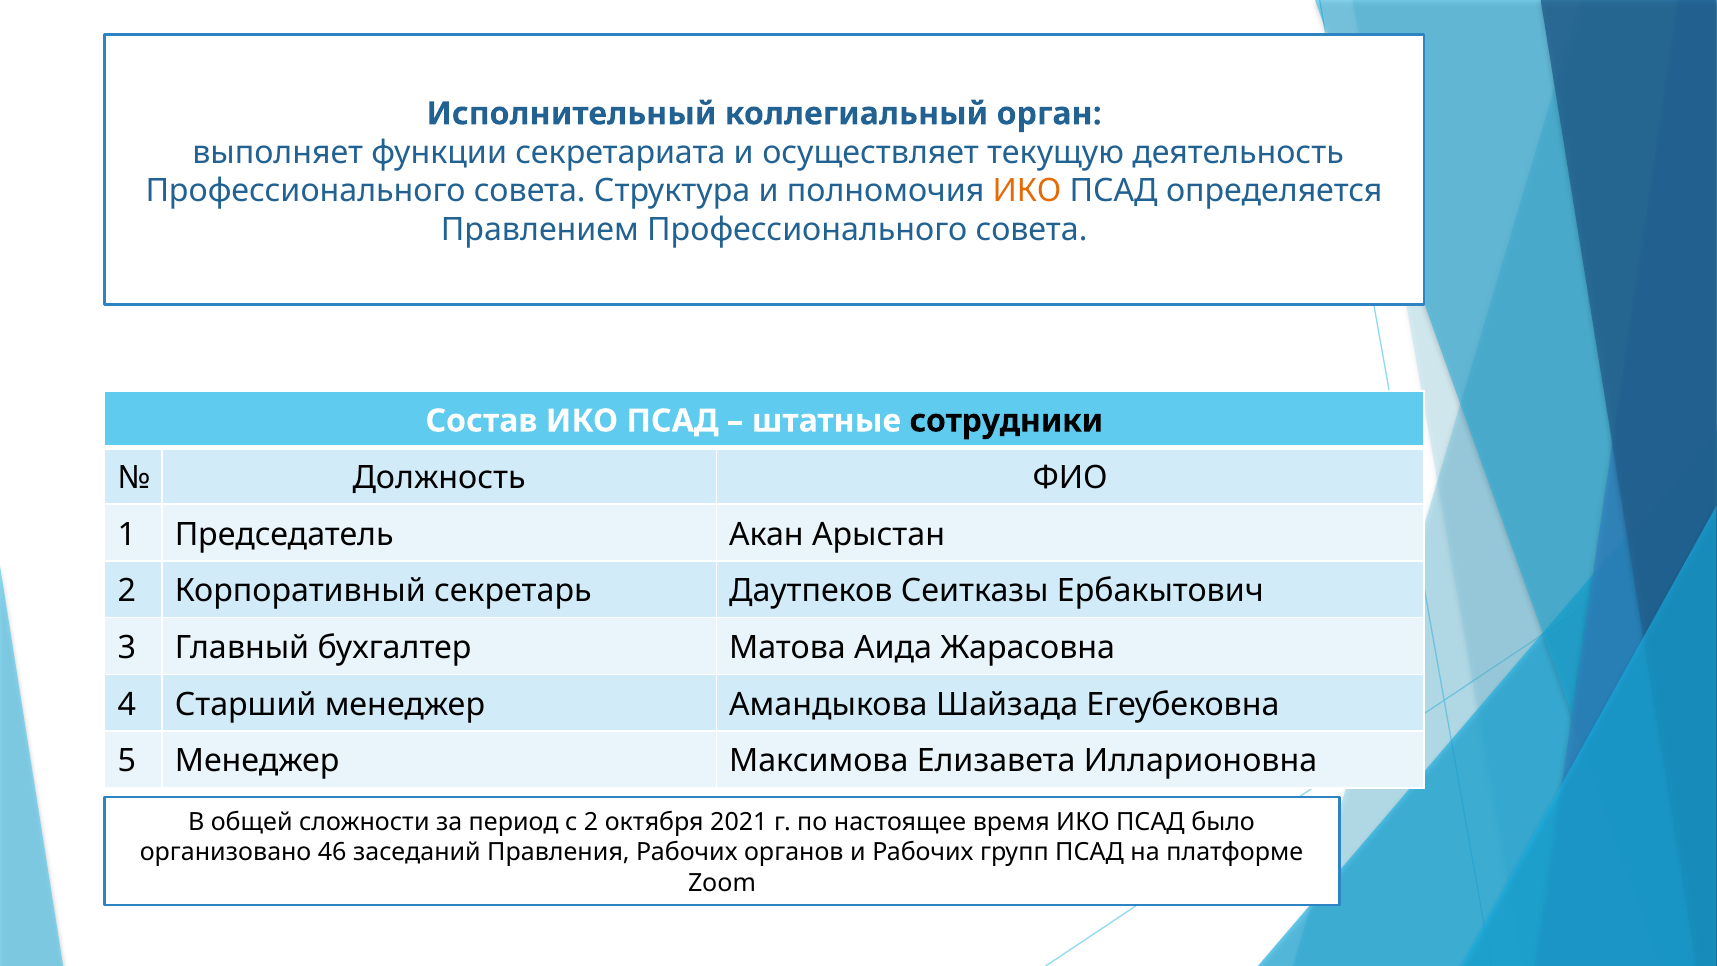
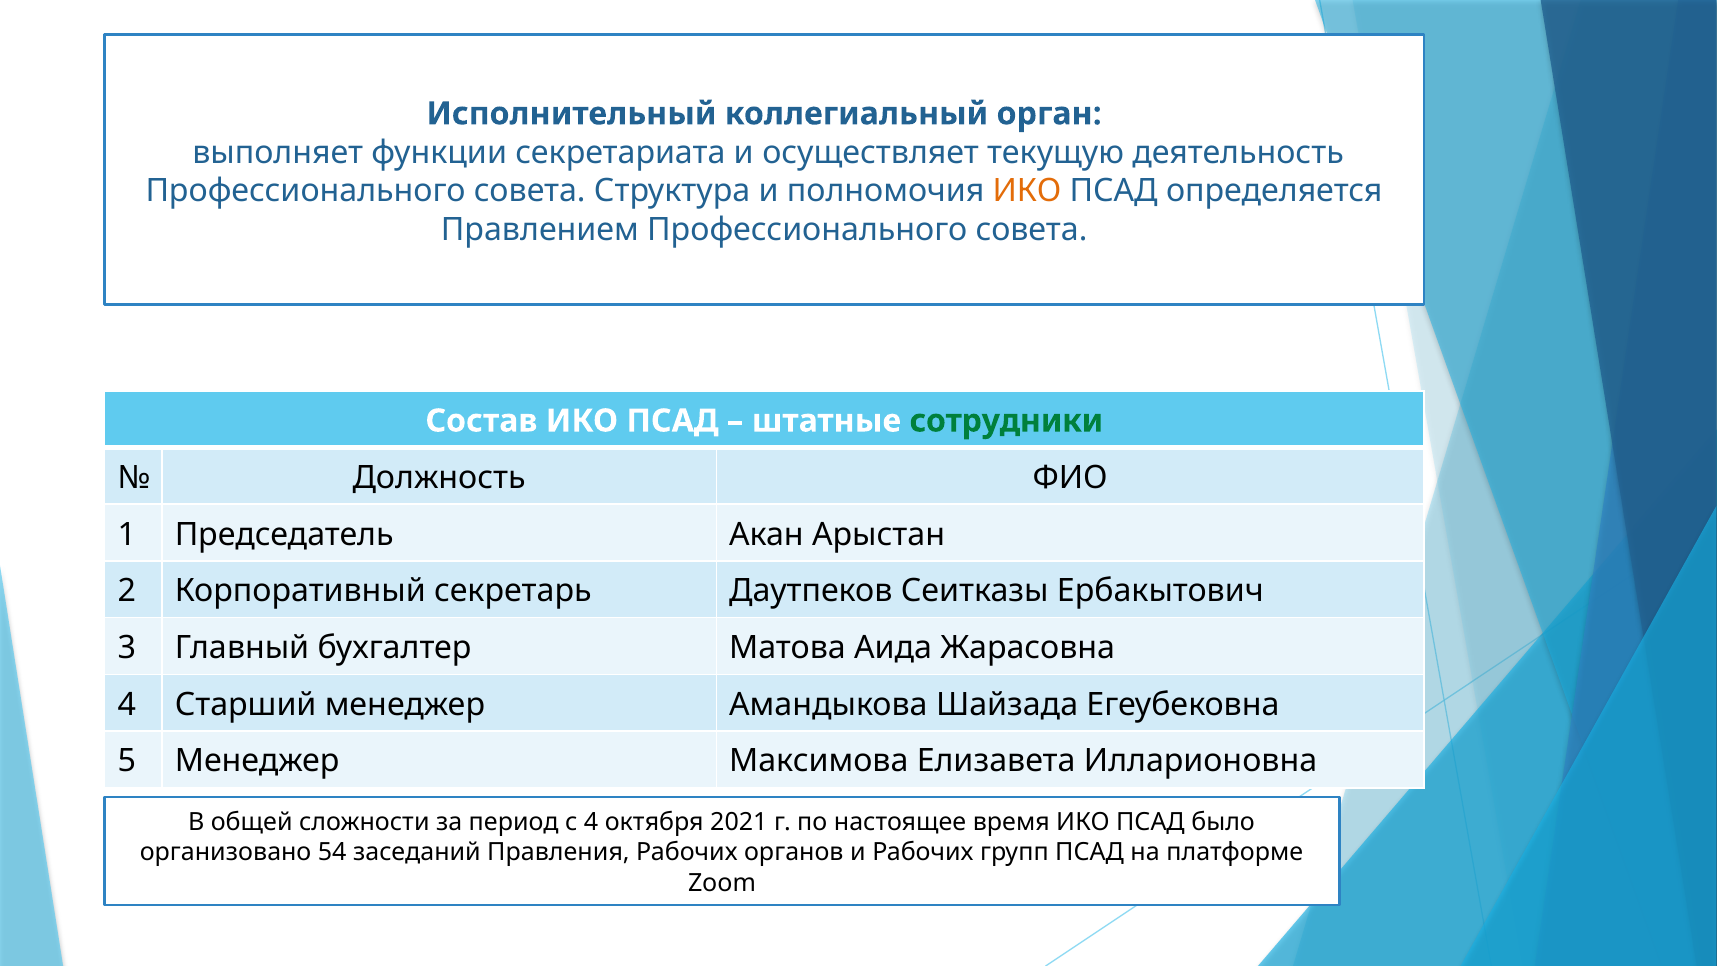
сотрудники colour: black -> green
с 2: 2 -> 4
46: 46 -> 54
